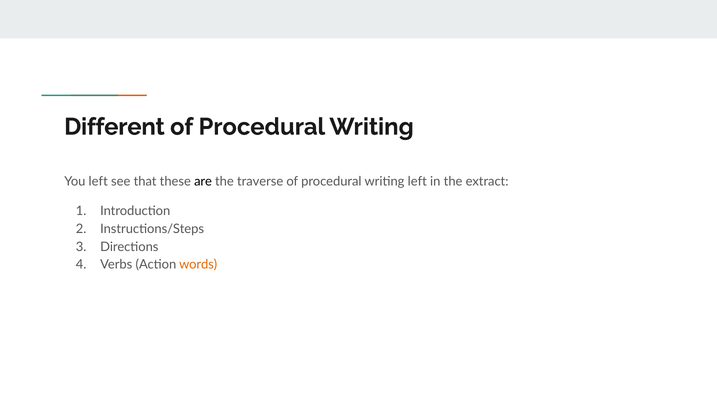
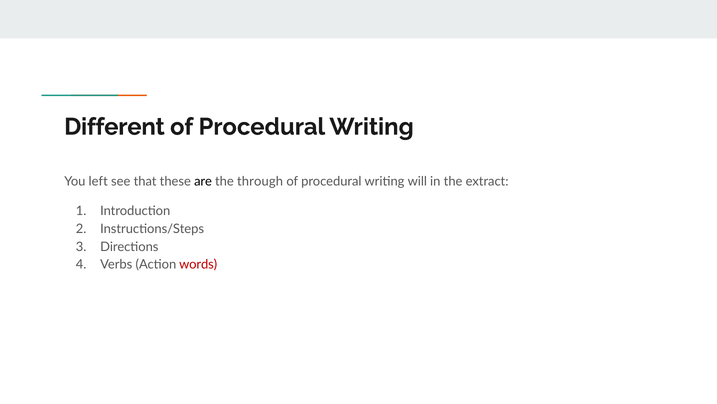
traverse: traverse -> through
writing left: left -> will
words colour: orange -> red
